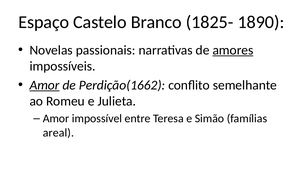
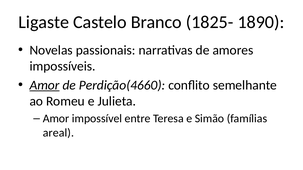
Espaço: Espaço -> Ligaste
amores underline: present -> none
Perdição(1662: Perdição(1662 -> Perdição(4660
